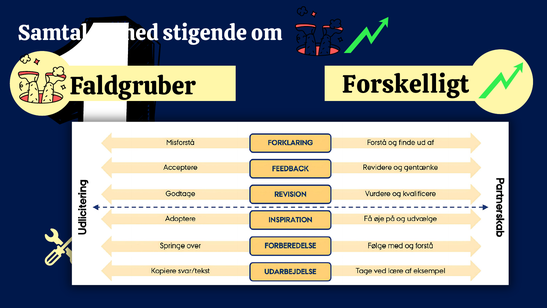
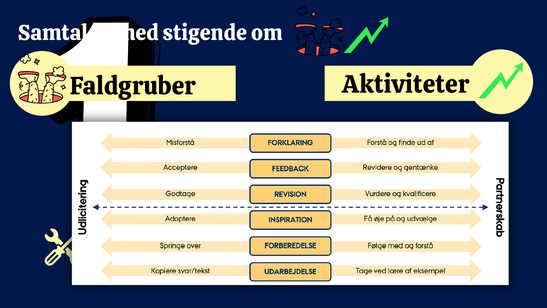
Forskelligt: Forskelligt -> Aktiviteter
